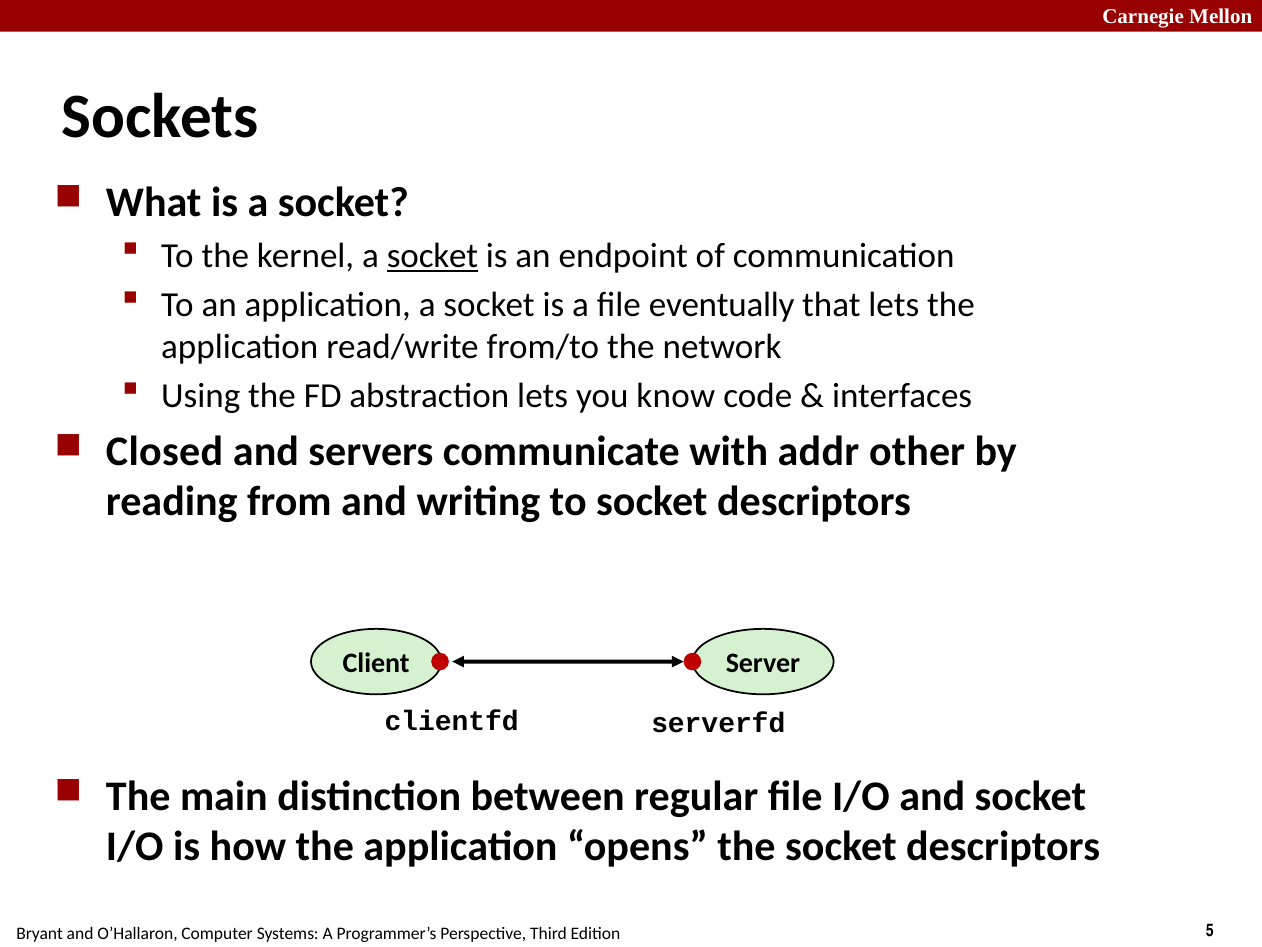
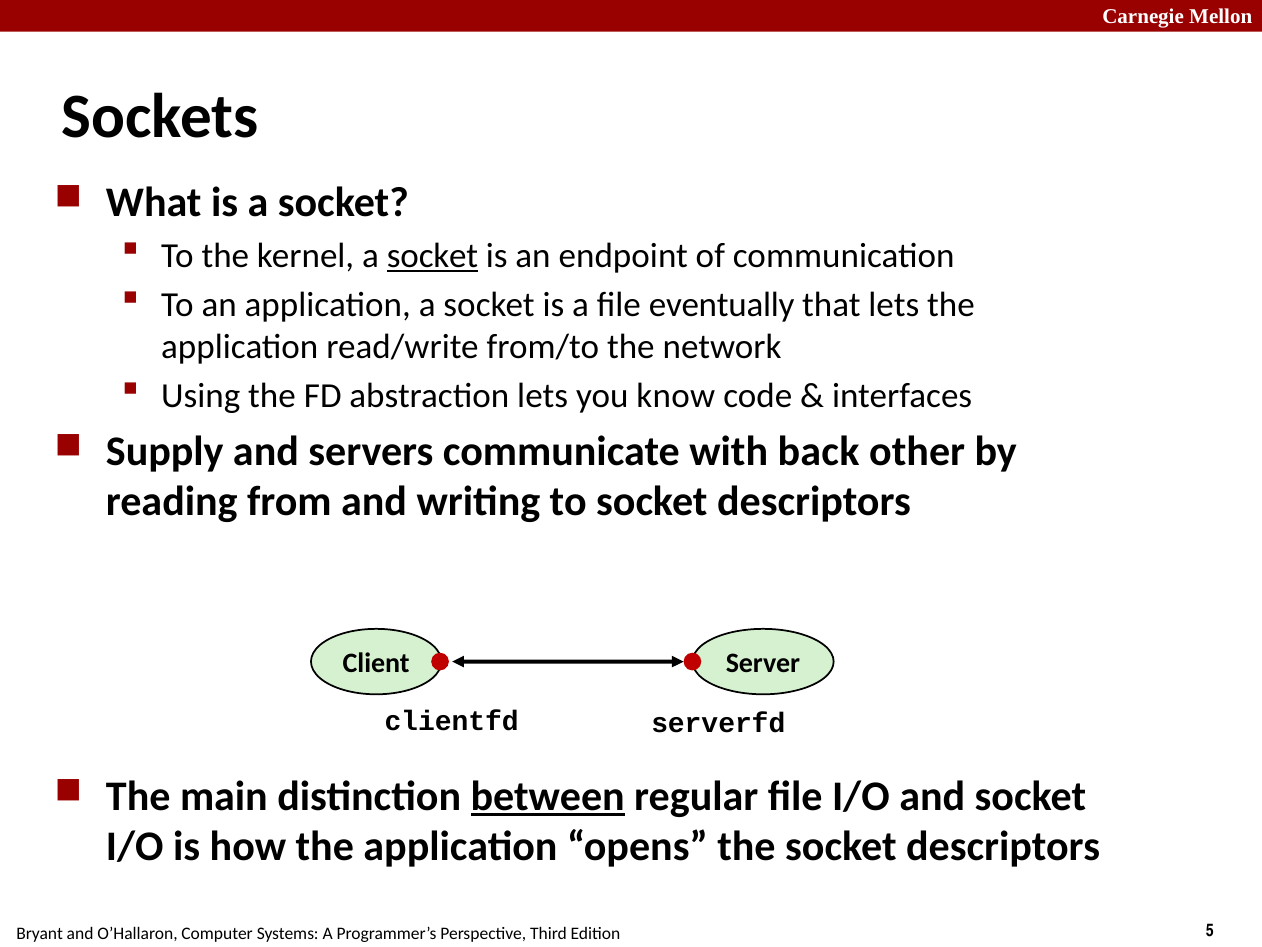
Closed: Closed -> Supply
addr: addr -> back
between underline: none -> present
